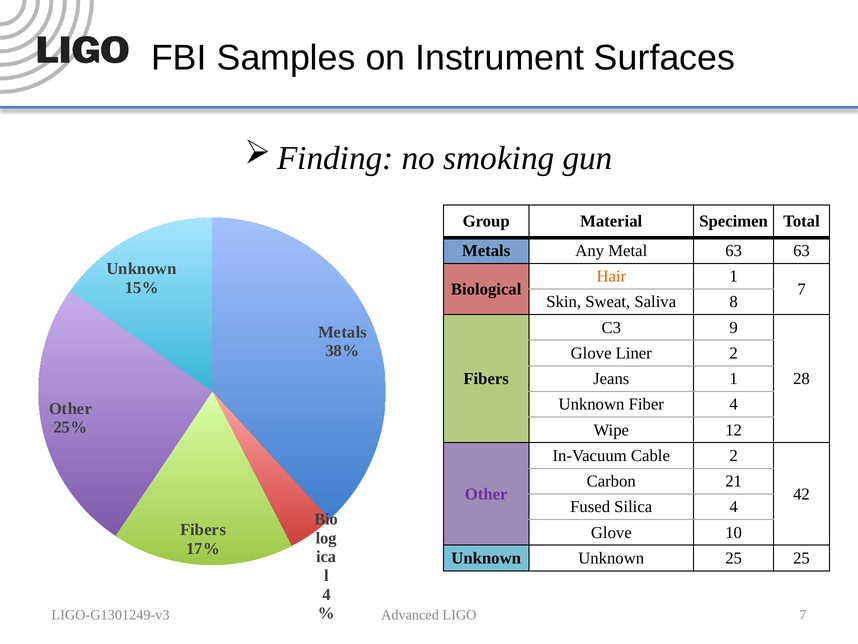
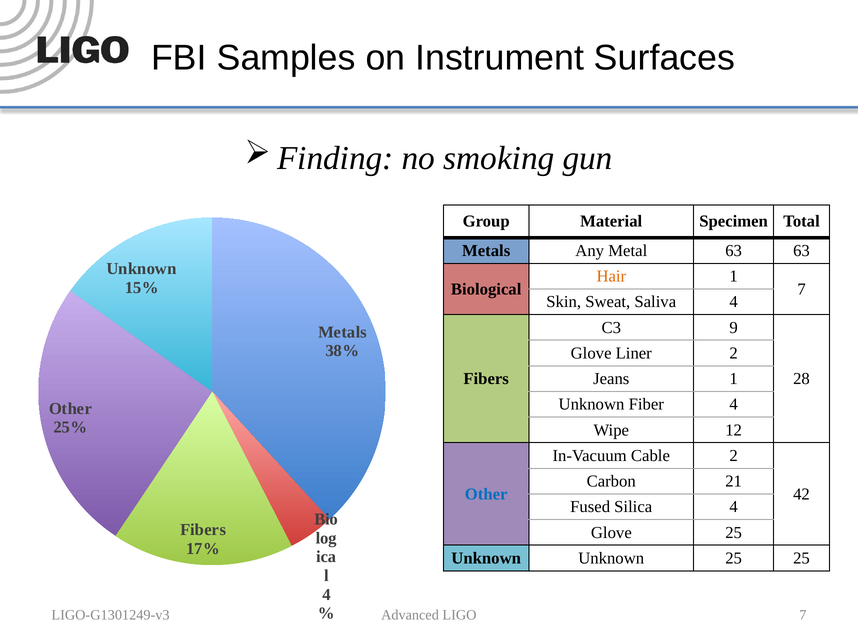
Saliva 8: 8 -> 4
Other at (486, 494) colour: purple -> blue
Glove 10: 10 -> 25
